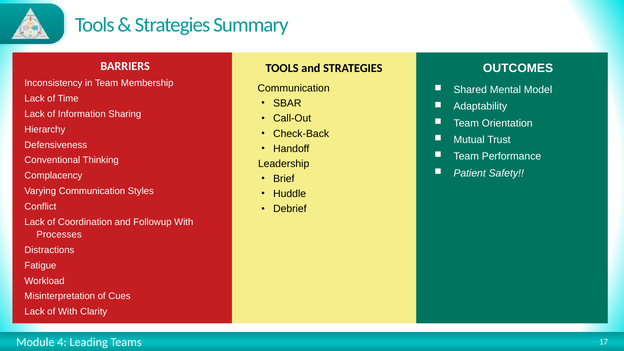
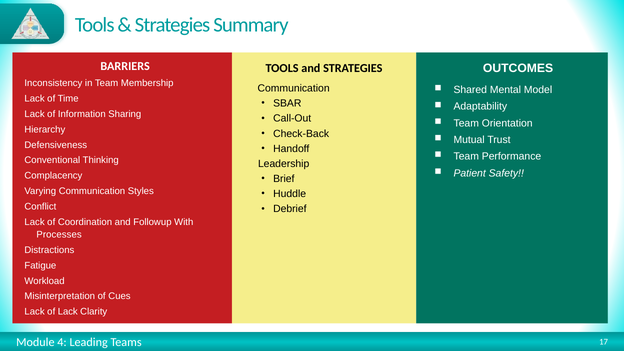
of With: With -> Lack
